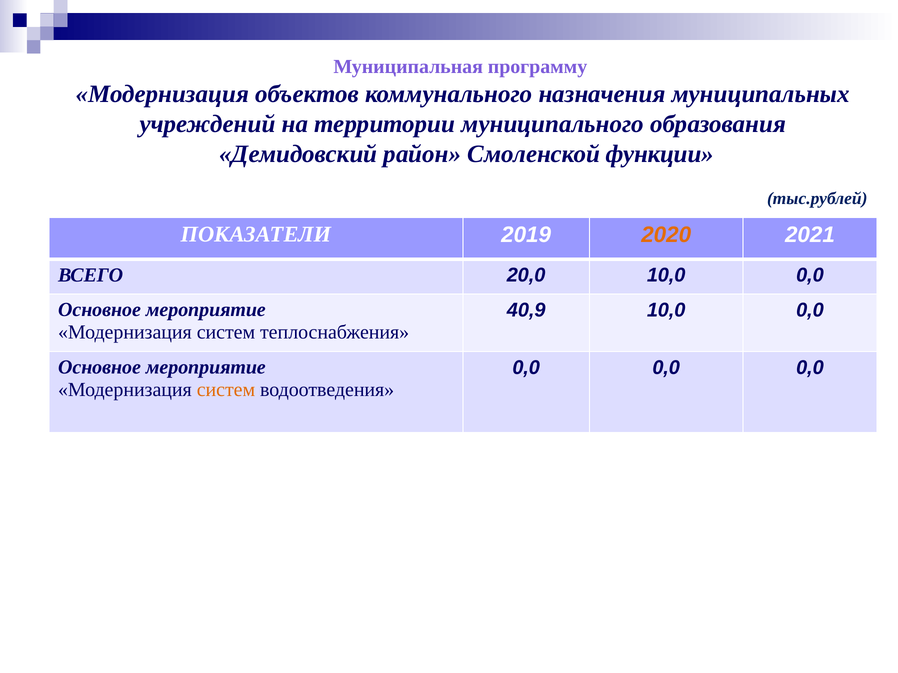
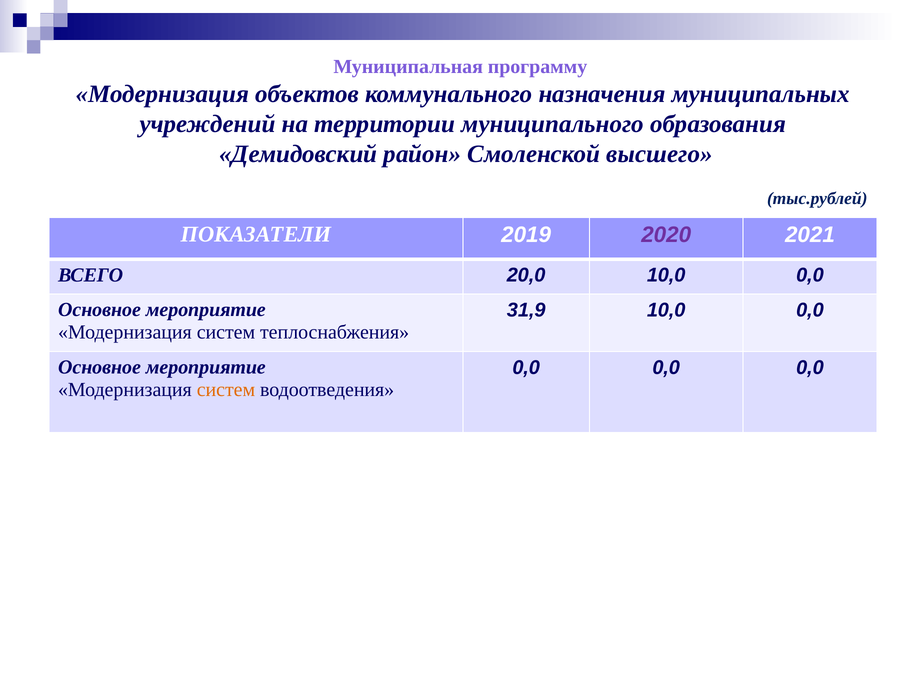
функции: функции -> высшего
2020 colour: orange -> purple
40,9: 40,9 -> 31,9
